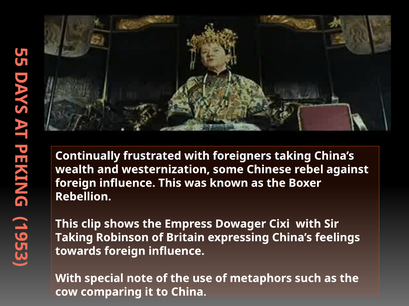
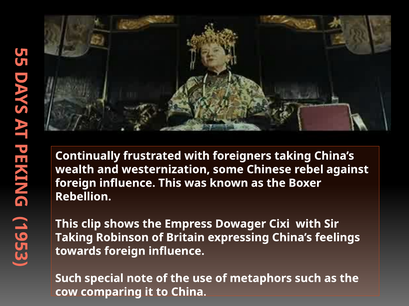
With at (68, 279): With -> Such
